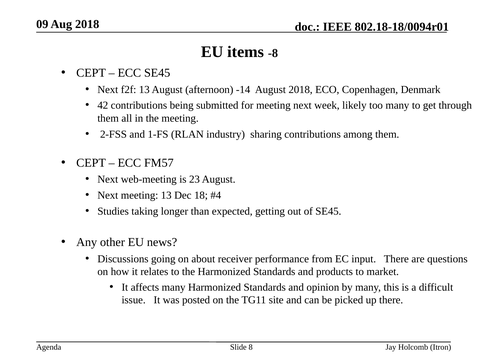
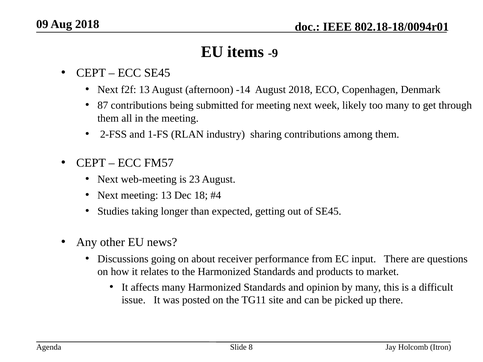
-8: -8 -> -9
42: 42 -> 87
